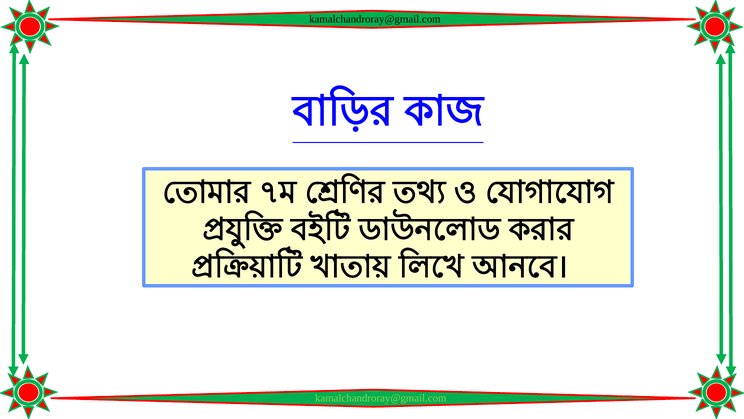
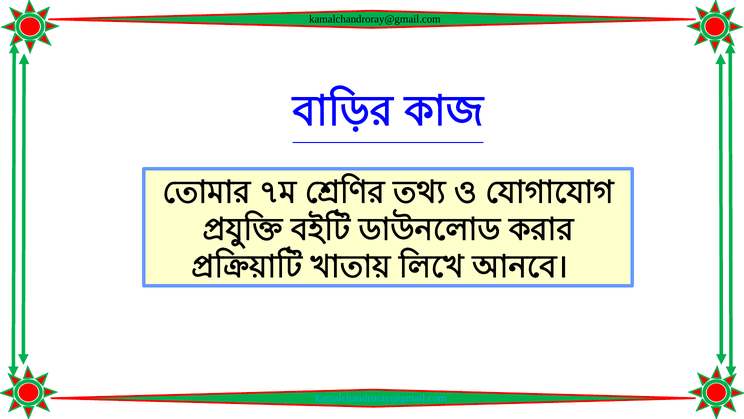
kamalchandroray@gmail.com at (381, 398) colour: light green -> light blue
